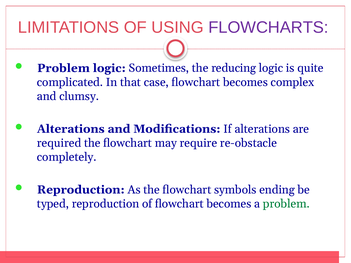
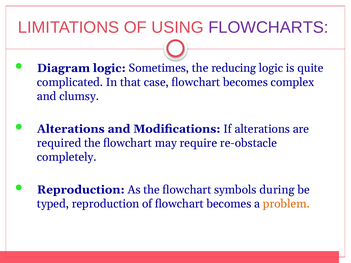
Problem at (63, 68): Problem -> Diagram
ending: ending -> during
problem at (286, 204) colour: green -> orange
